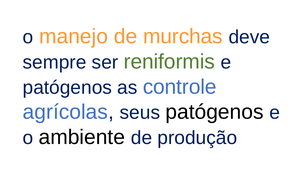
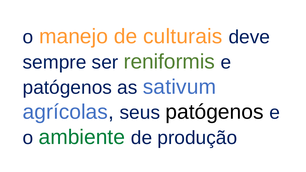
murchas: murchas -> culturais
controle: controle -> sativum
ambiente colour: black -> green
